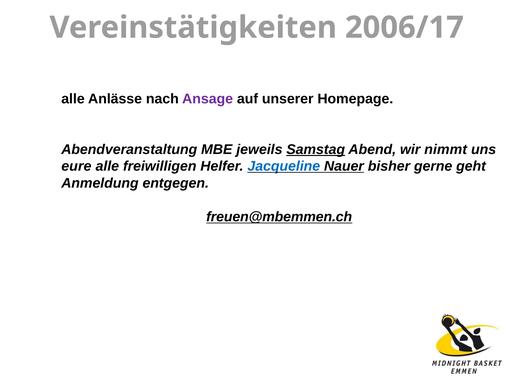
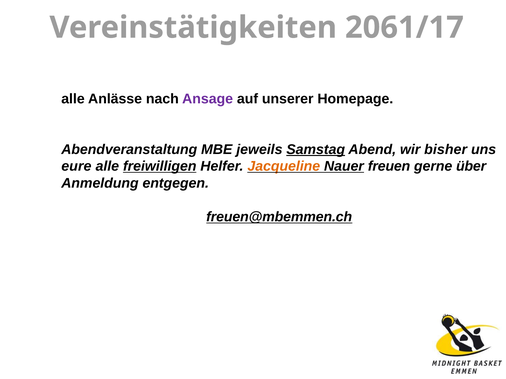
2006/17: 2006/17 -> 2061/17
nimmt: nimmt -> bisher
freiwilligen underline: none -> present
Jacqueline colour: blue -> orange
bisher: bisher -> freuen
geht: geht -> über
